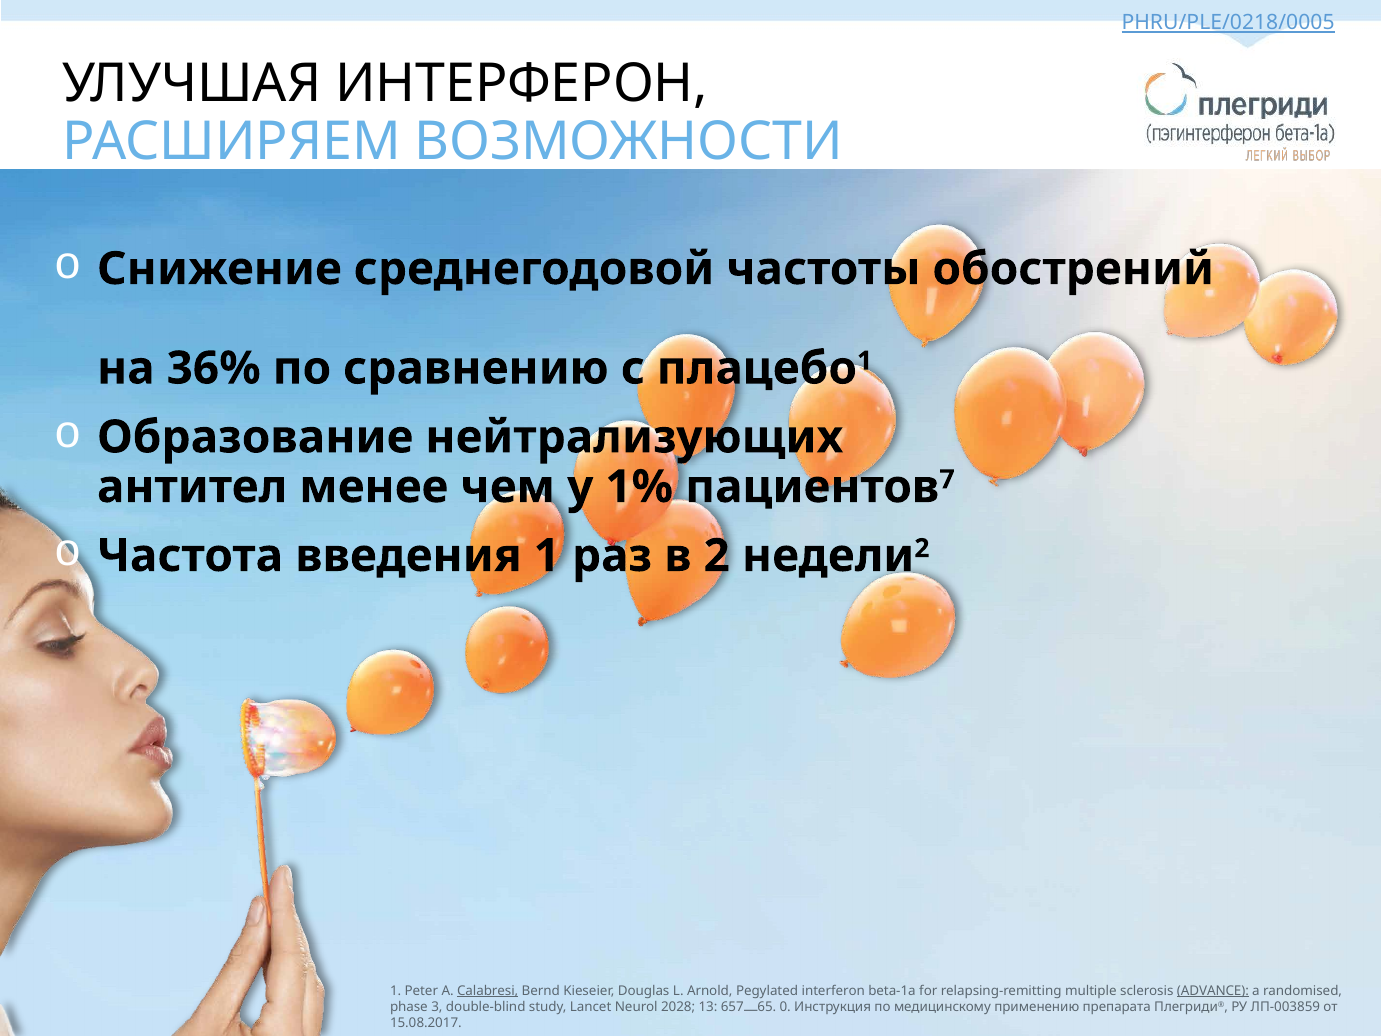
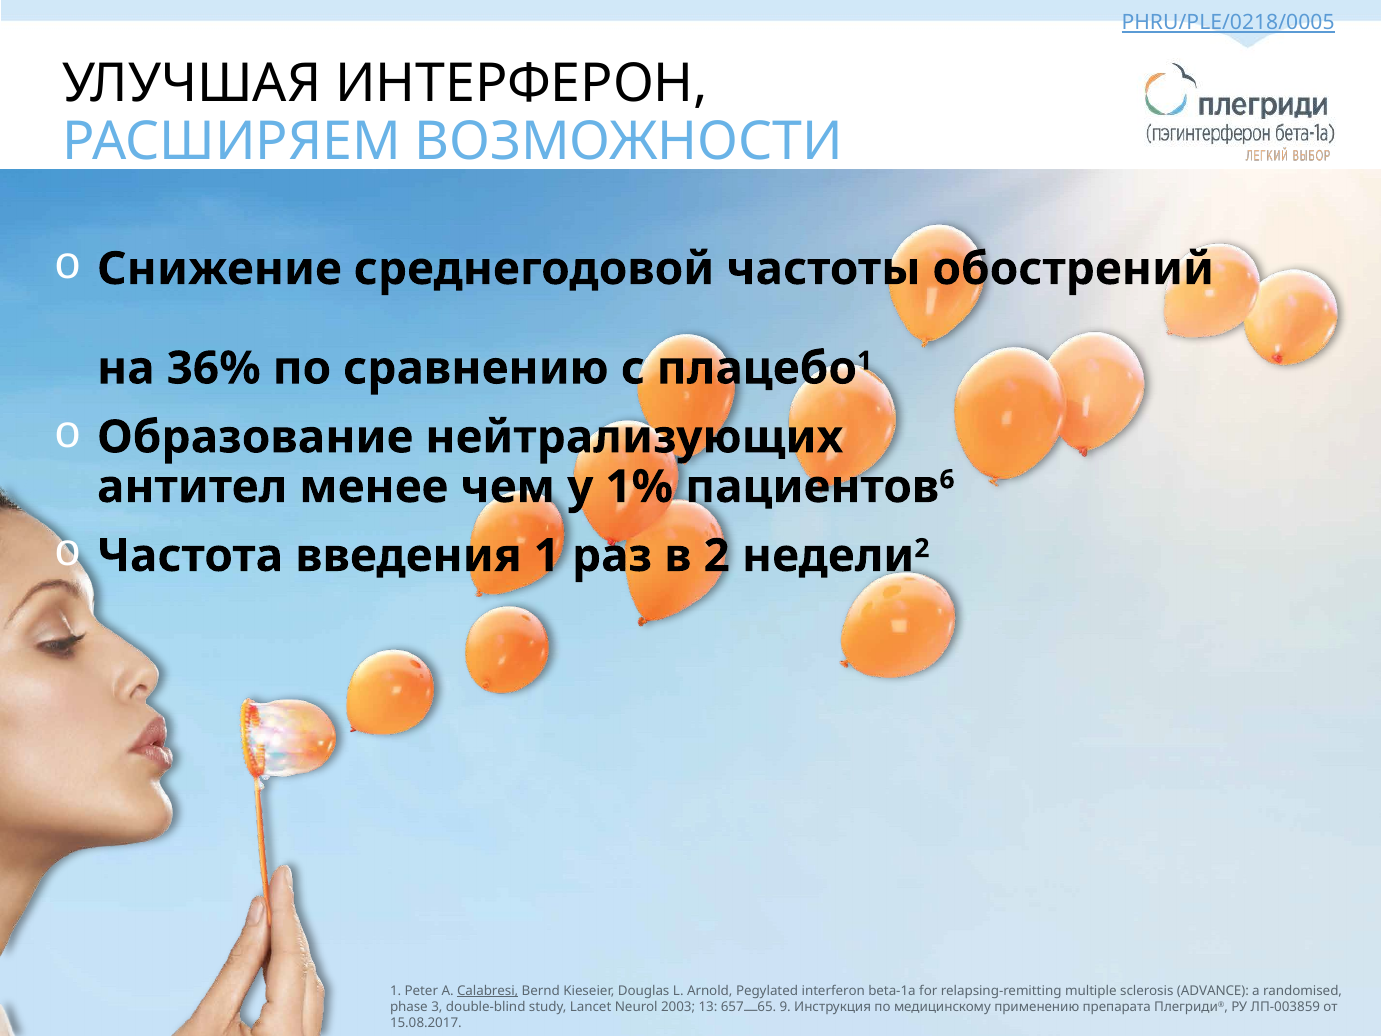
7: 7 -> 6
ADVANCE underline: present -> none
2028: 2028 -> 2003
0: 0 -> 9
